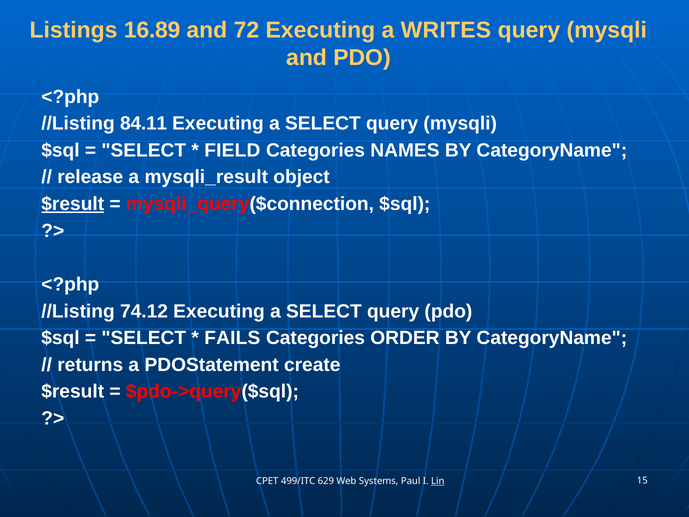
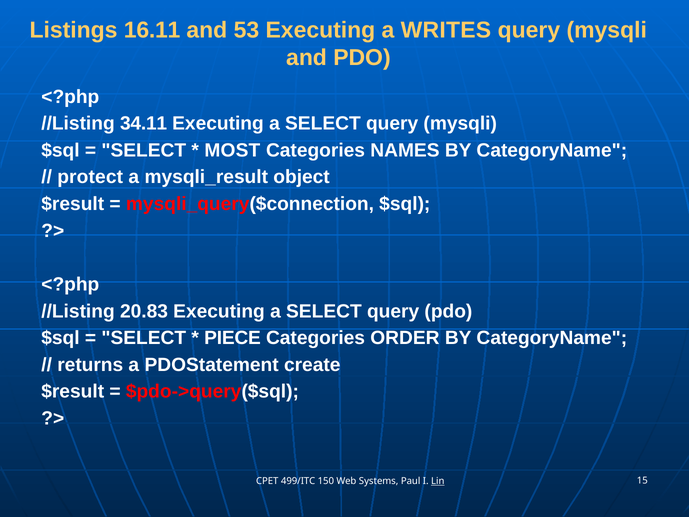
16.89: 16.89 -> 16.11
72: 72 -> 53
84.11: 84.11 -> 34.11
FIELD: FIELD -> MOST
release: release -> protect
$result at (73, 204) underline: present -> none
74.12: 74.12 -> 20.83
FAILS: FAILS -> PIECE
629: 629 -> 150
